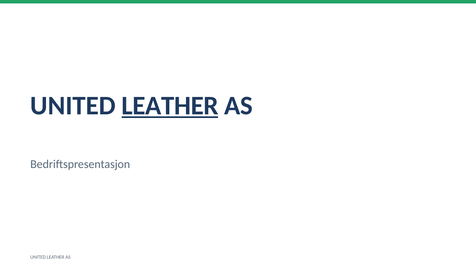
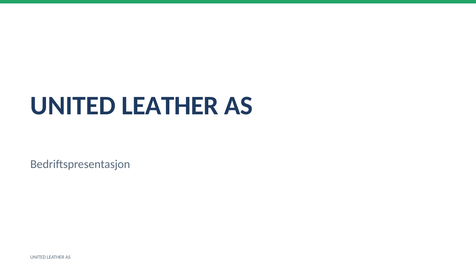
LEATHER at (170, 106) underline: present -> none
